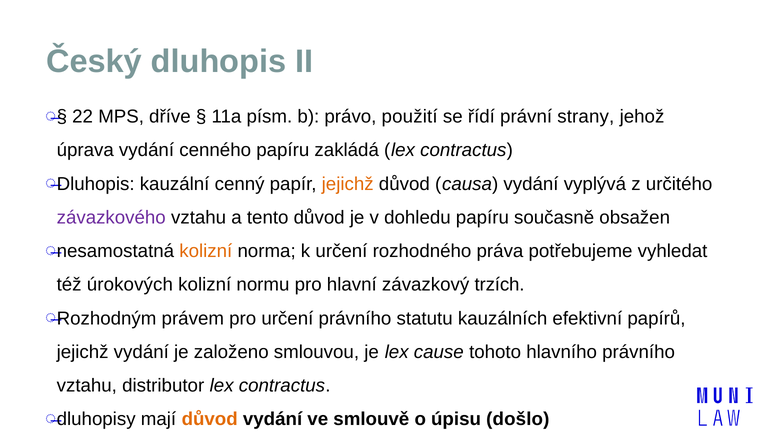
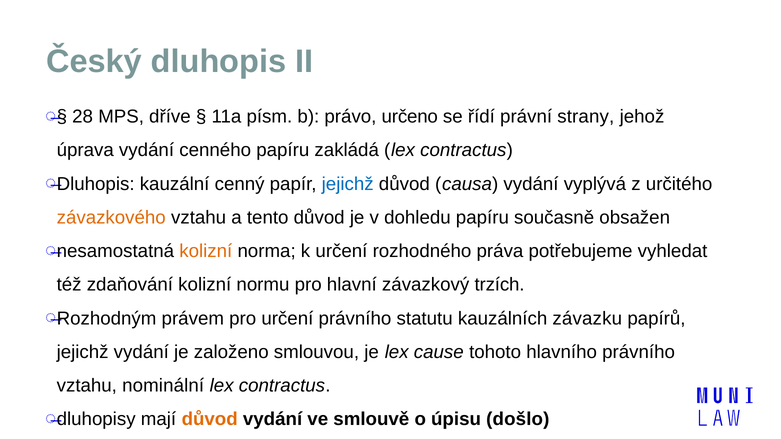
22: 22 -> 28
použití: použití -> určeno
jejichž at (348, 184) colour: orange -> blue
závazkového colour: purple -> orange
úrokových: úrokových -> zdaňování
efektivní: efektivní -> závazku
distributor: distributor -> nominální
